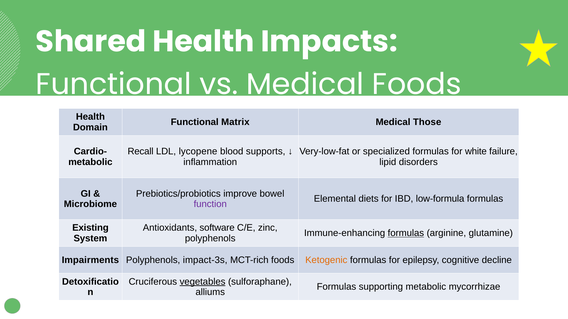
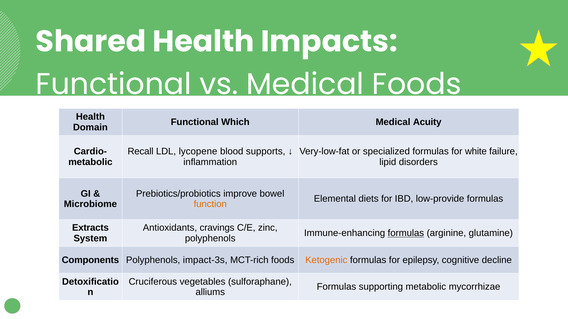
Matrix: Matrix -> Which
Those: Those -> Acuity
low-formula: low-formula -> low-provide
function colour: purple -> orange
Existing: Existing -> Extracts
software: software -> cravings
Impairments: Impairments -> Components
vegetables underline: present -> none
